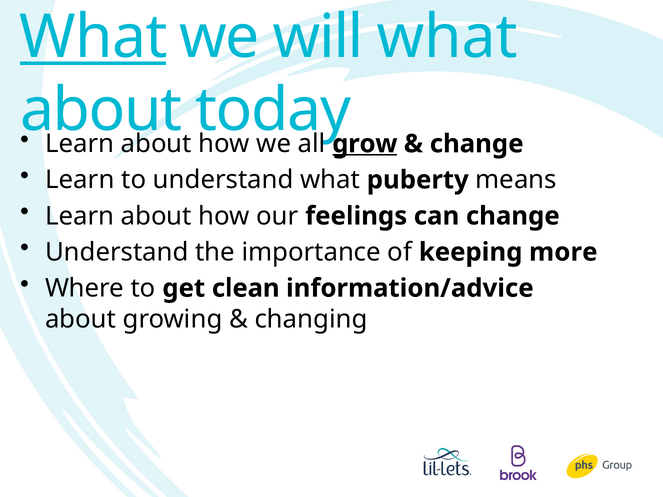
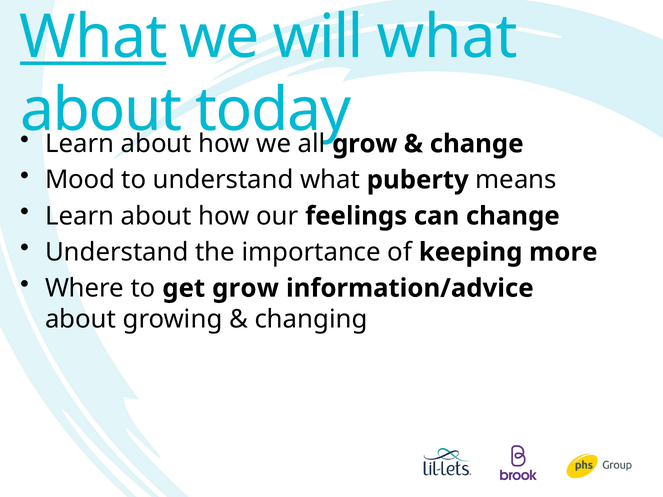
grow at (365, 144) underline: present -> none
Learn at (80, 180): Learn -> Mood
get clean: clean -> grow
